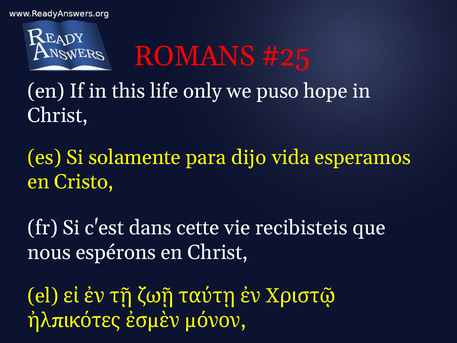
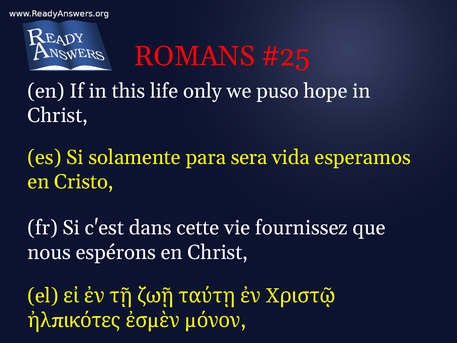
dijo: dijo -> sera
recibisteis: recibisteis -> fournissez
